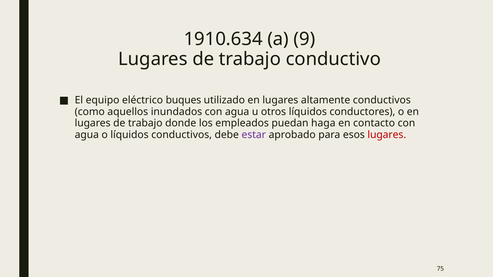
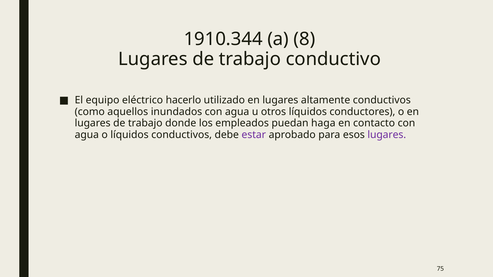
1910.634: 1910.634 -> 1910.344
9: 9 -> 8
buques: buques -> hacerlo
lugares at (387, 135) colour: red -> purple
